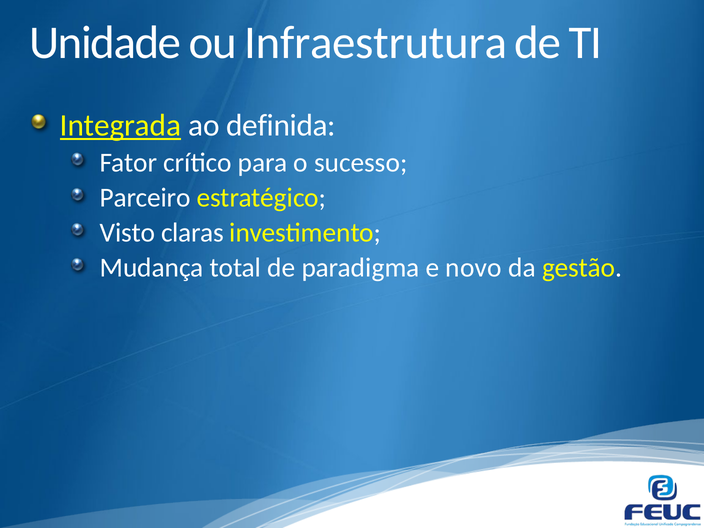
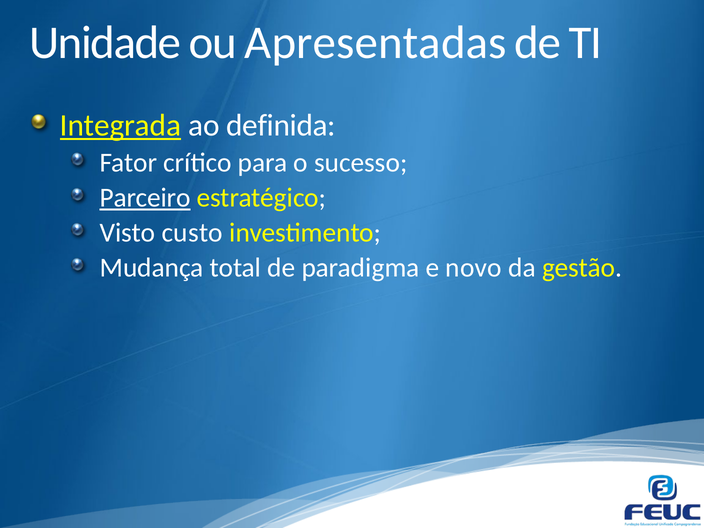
Infraestrutura: Infraestrutura -> Apresentadas
Parceiro underline: none -> present
claras: claras -> custo
